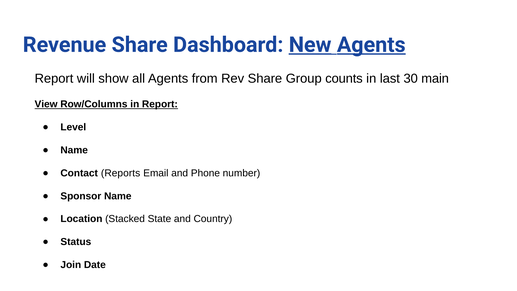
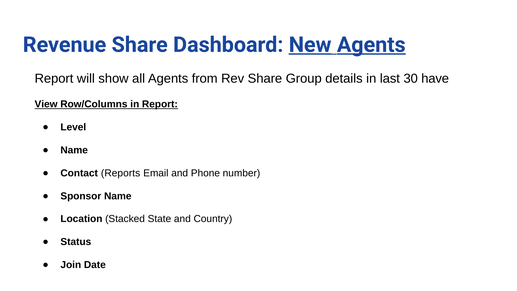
counts: counts -> details
main: main -> have
